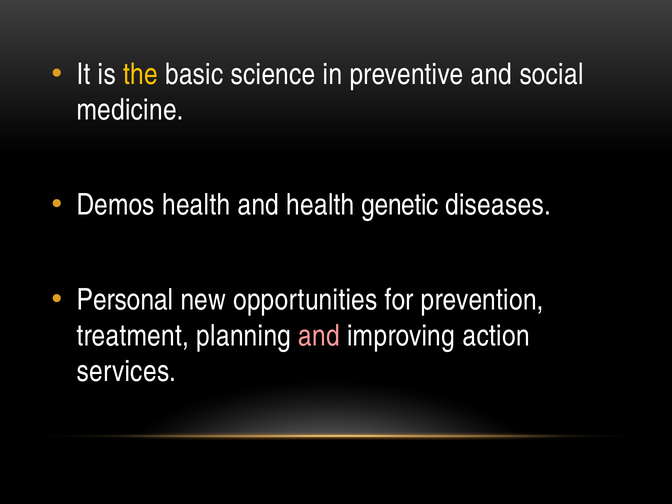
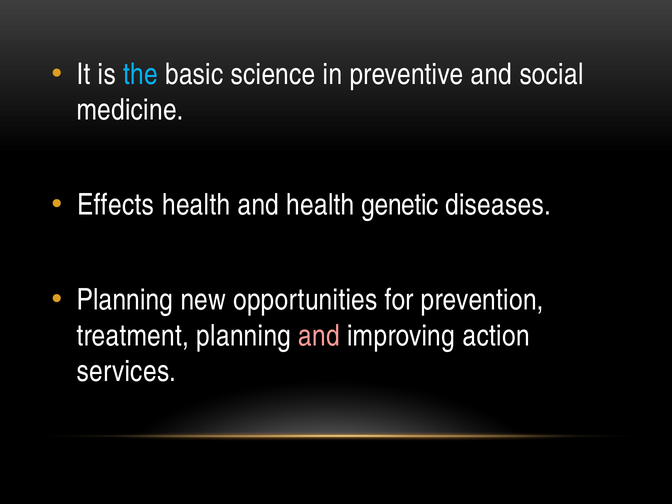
the colour: yellow -> light blue
Demos: Demos -> Effects
Personal at (125, 300): Personal -> Planning
